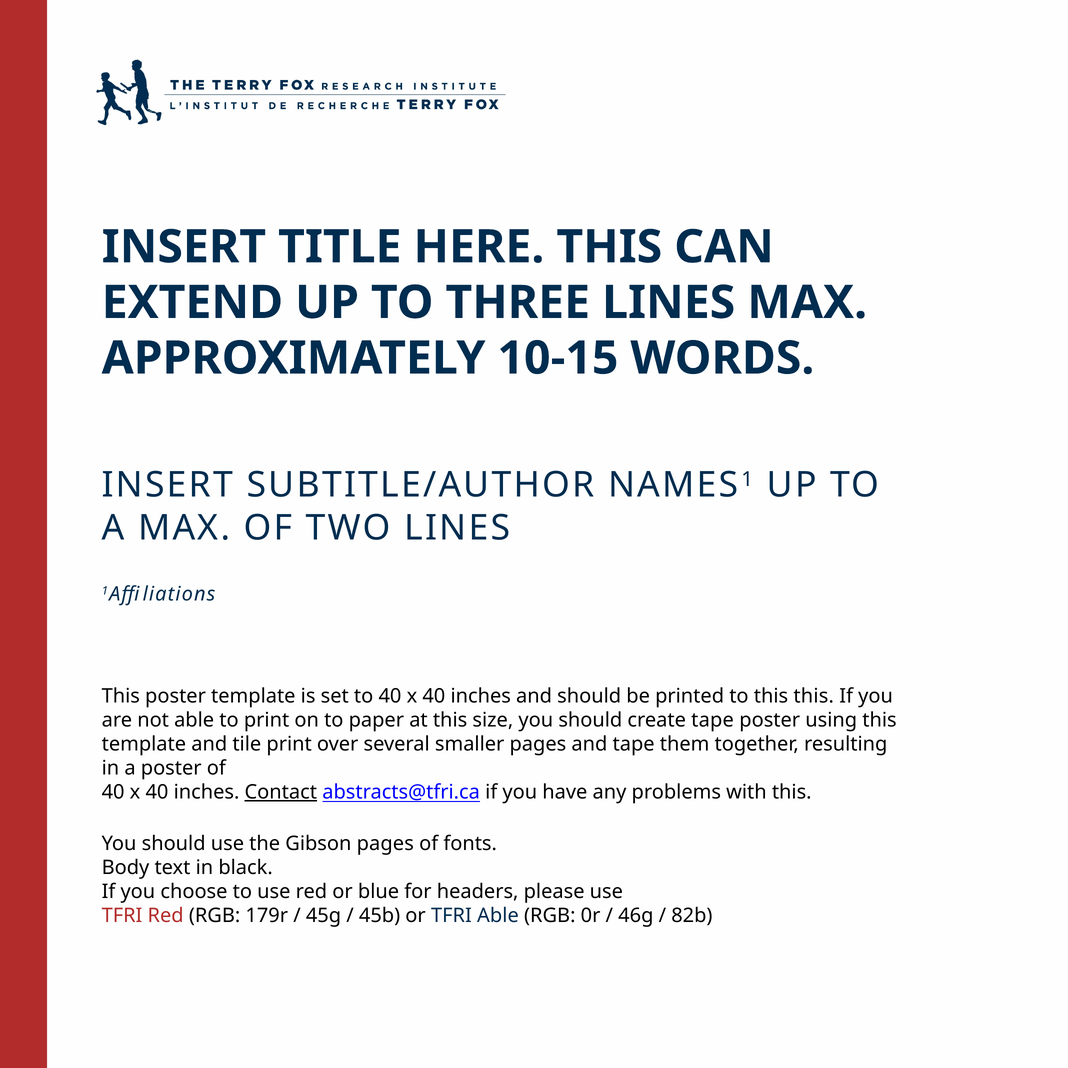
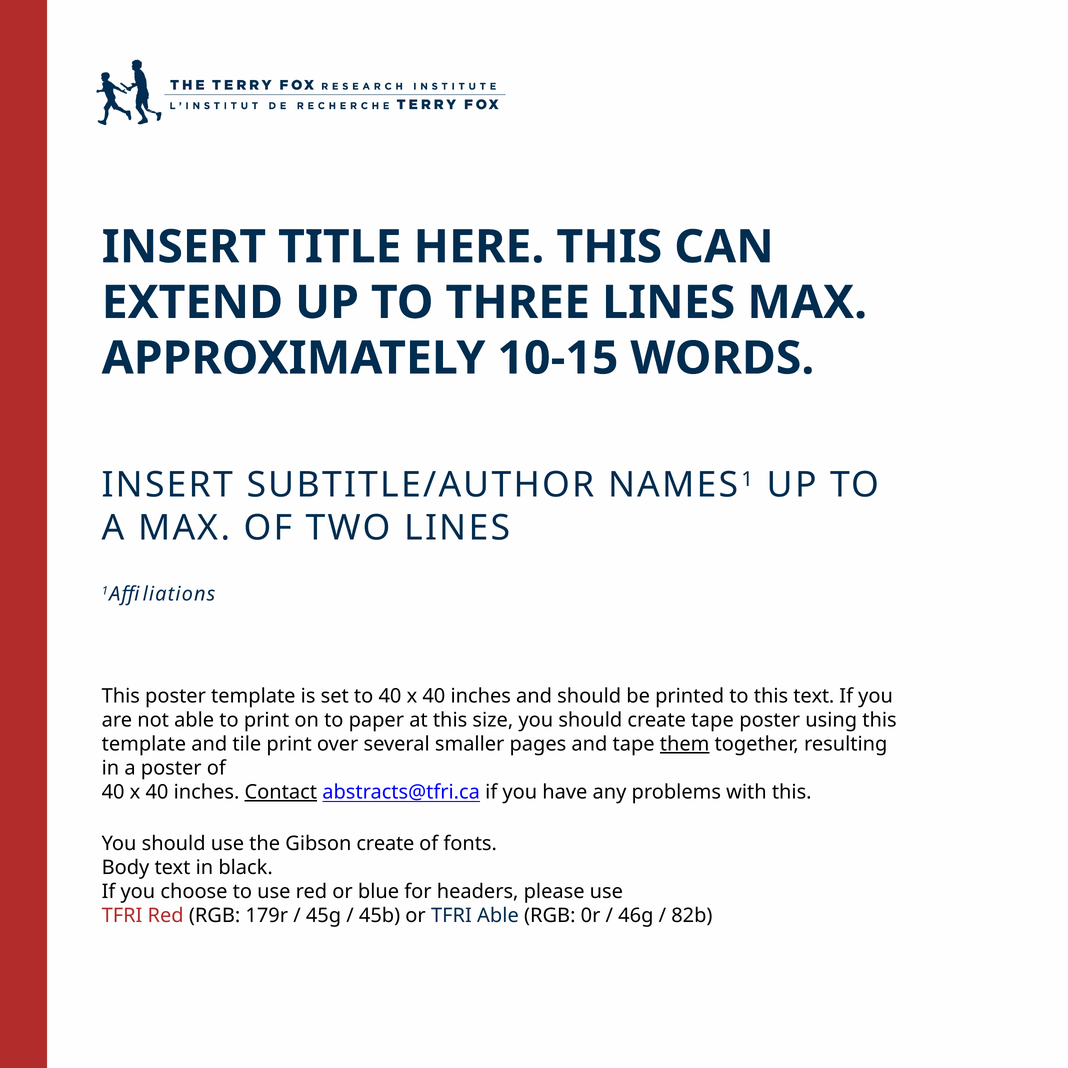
this this: this -> text
them underline: none -> present
Gibson pages: pages -> create
